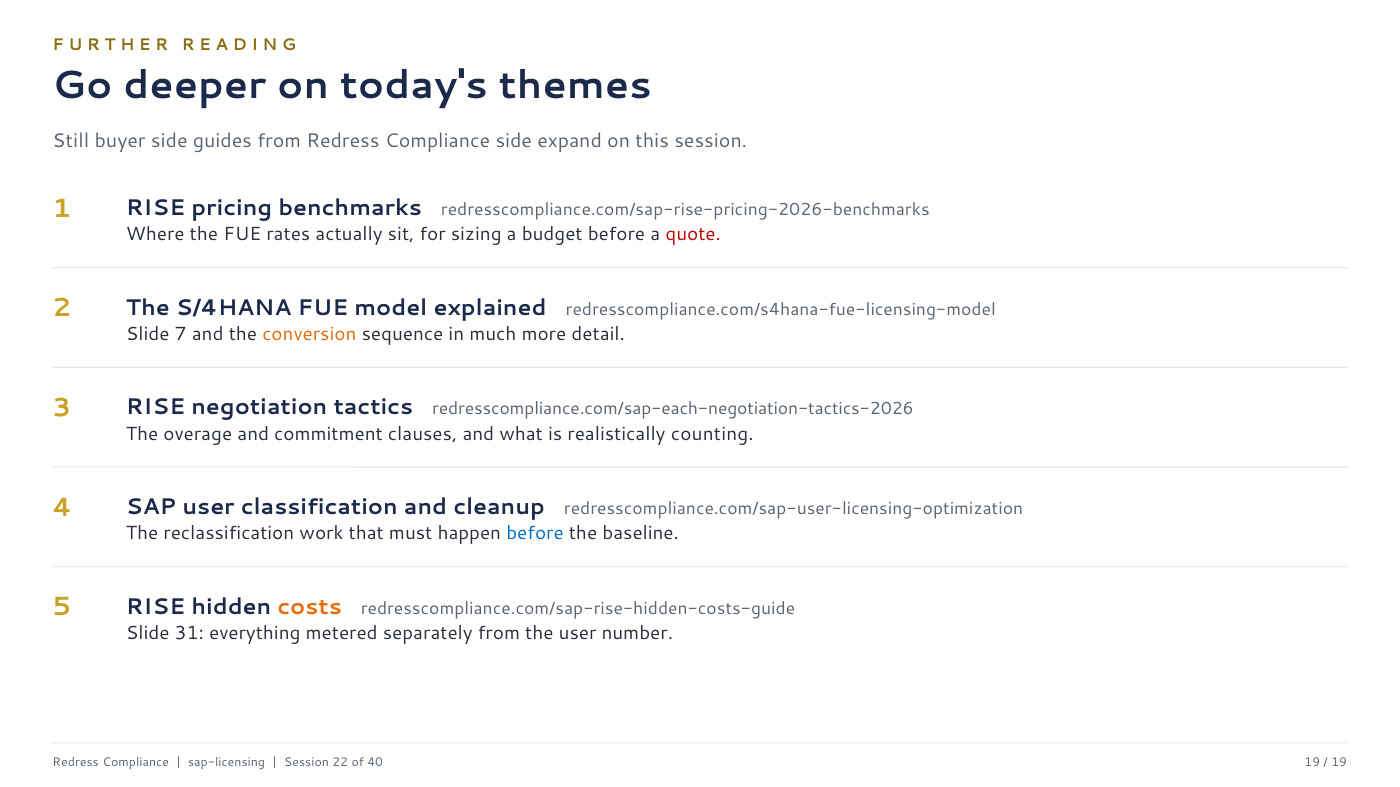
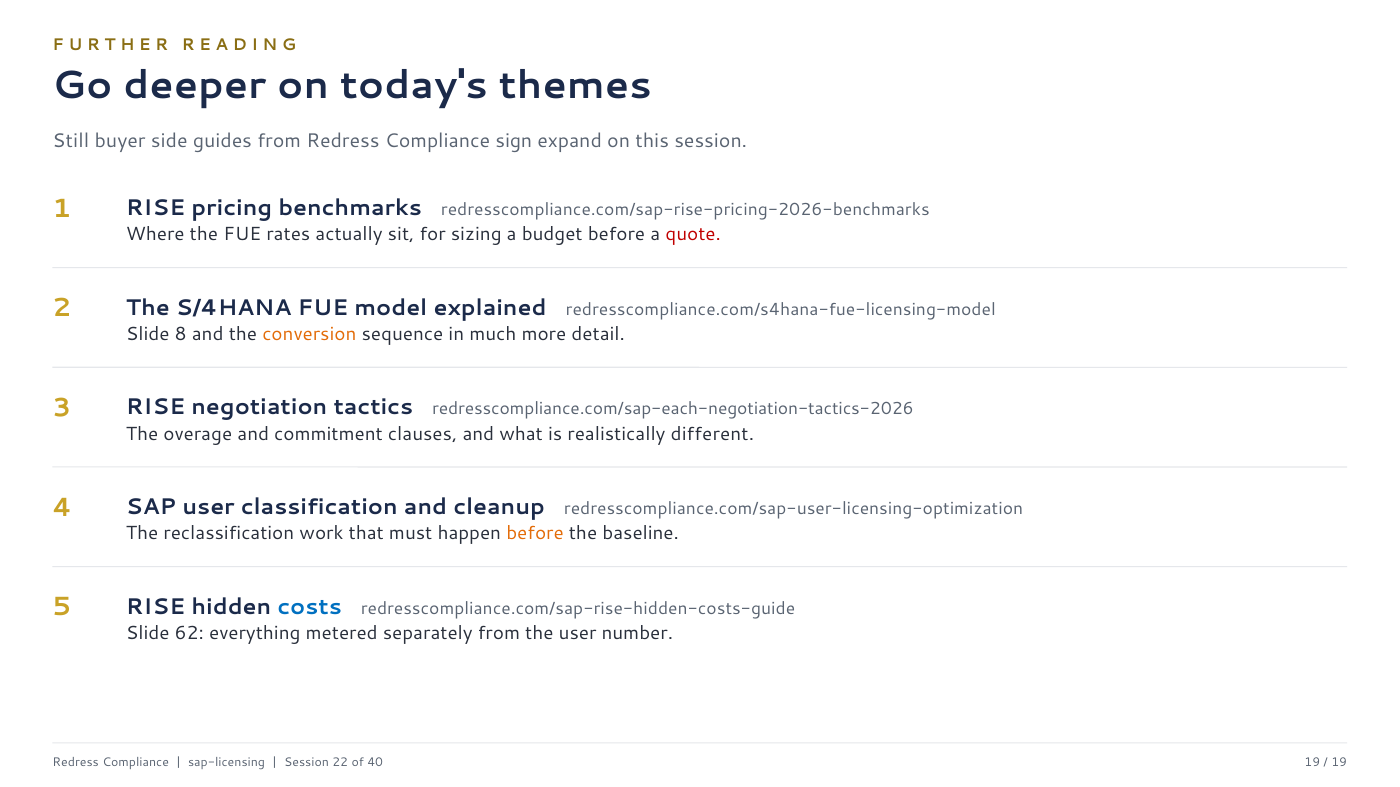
Compliance side: side -> sign
7: 7 -> 8
counting: counting -> different
before at (535, 534) colour: blue -> orange
costs colour: orange -> blue
31: 31 -> 62
